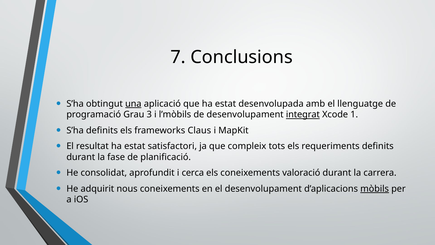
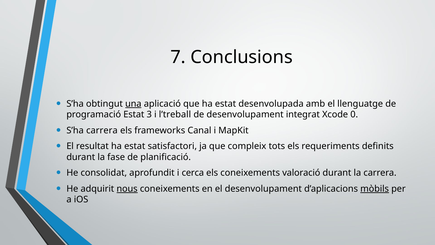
programació Grau: Grau -> Estat
l’mòbils: l’mòbils -> l’treball
integrat underline: present -> none
1: 1 -> 0
S’ha definits: definits -> carrera
Claus: Claus -> Canal
nous underline: none -> present
